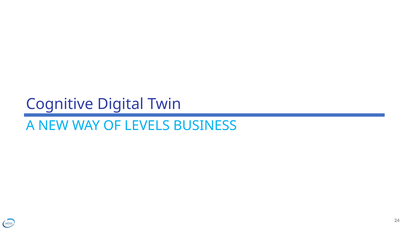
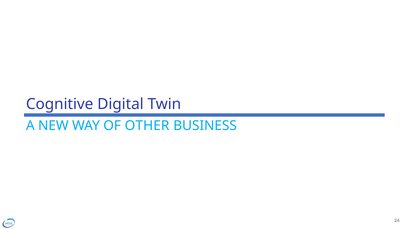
LEVELS: LEVELS -> OTHER
